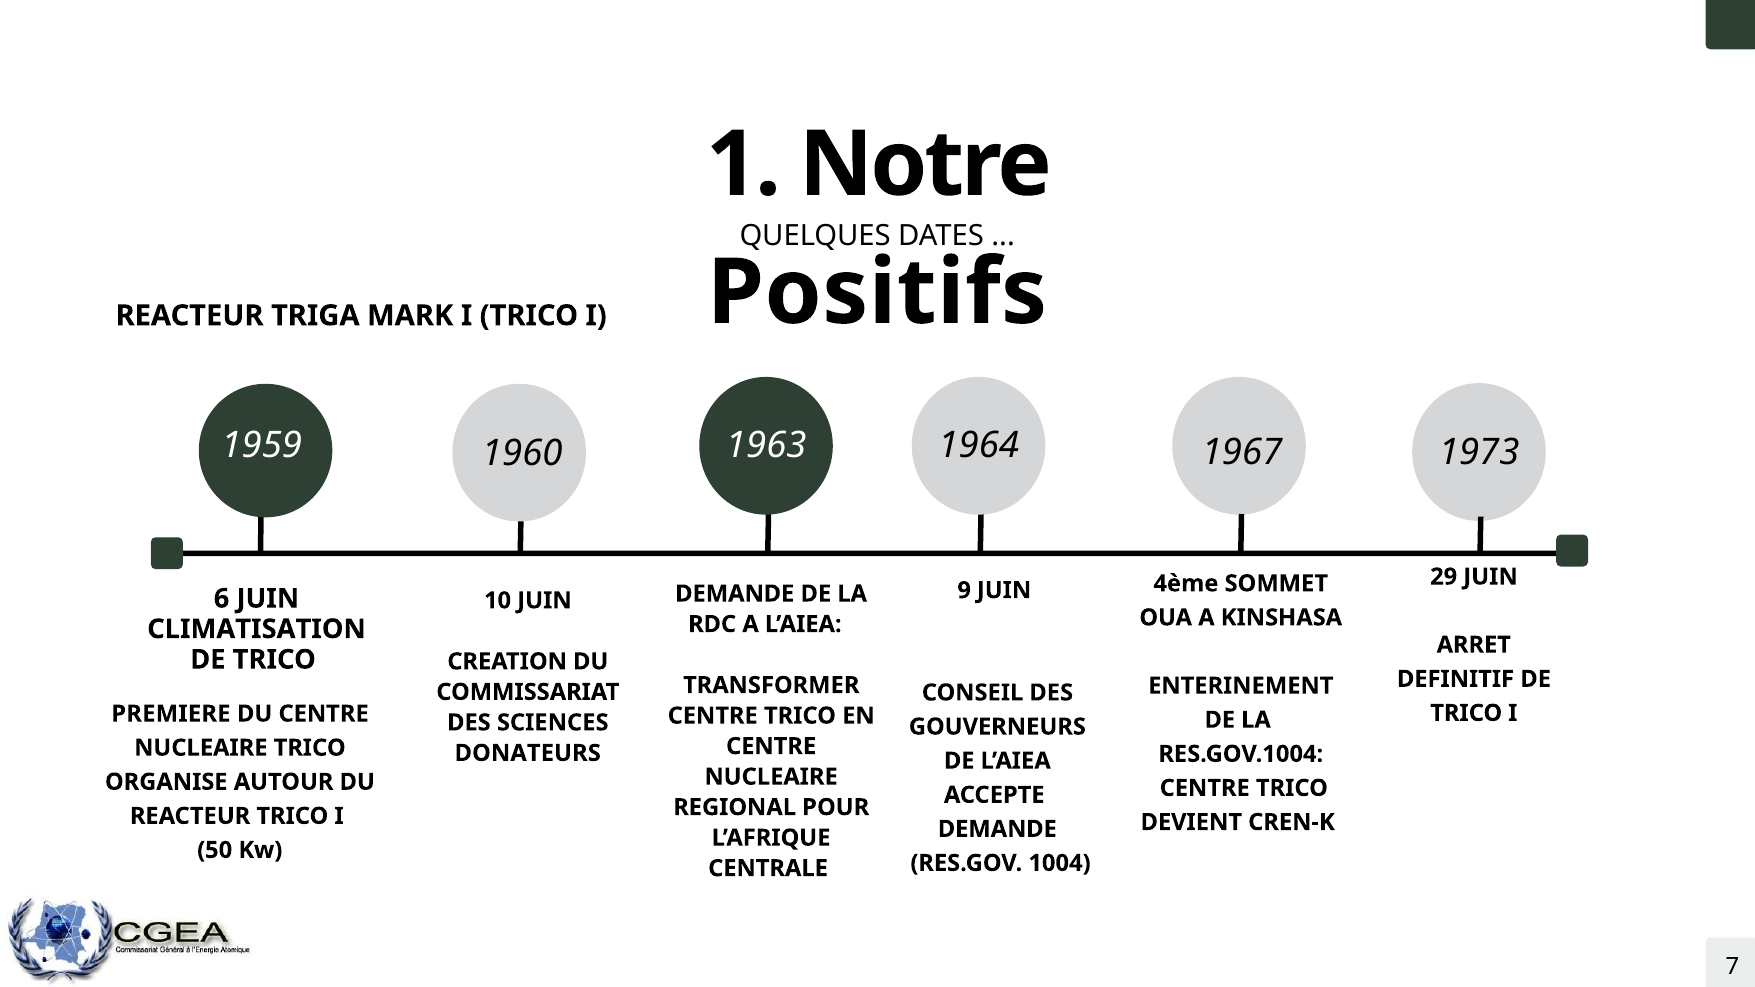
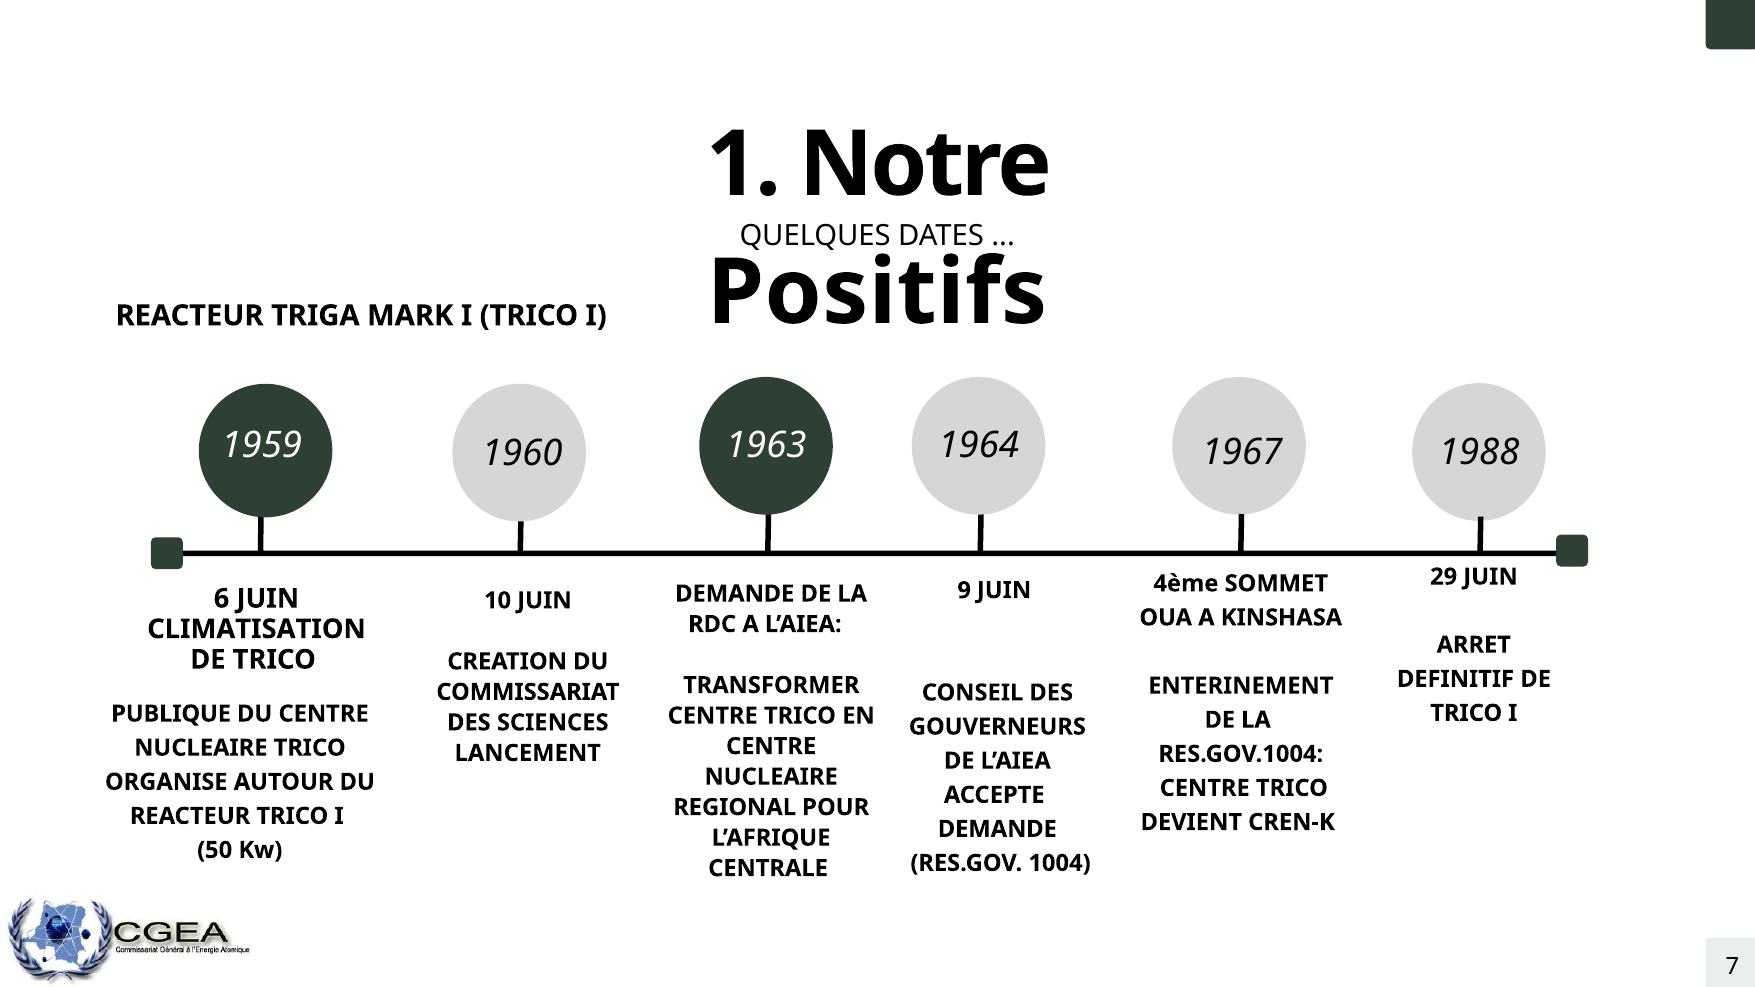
1973: 1973 -> 1988
PREMIERE: PREMIERE -> PUBLIQUE
DONATEURS: DONATEURS -> LANCEMENT
